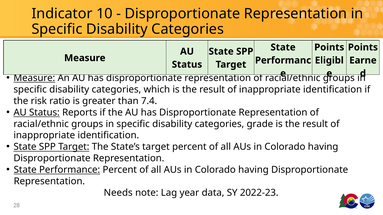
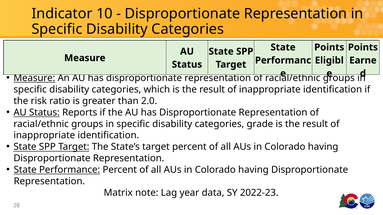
7.4: 7.4 -> 2.0
Needs: Needs -> Matrix
